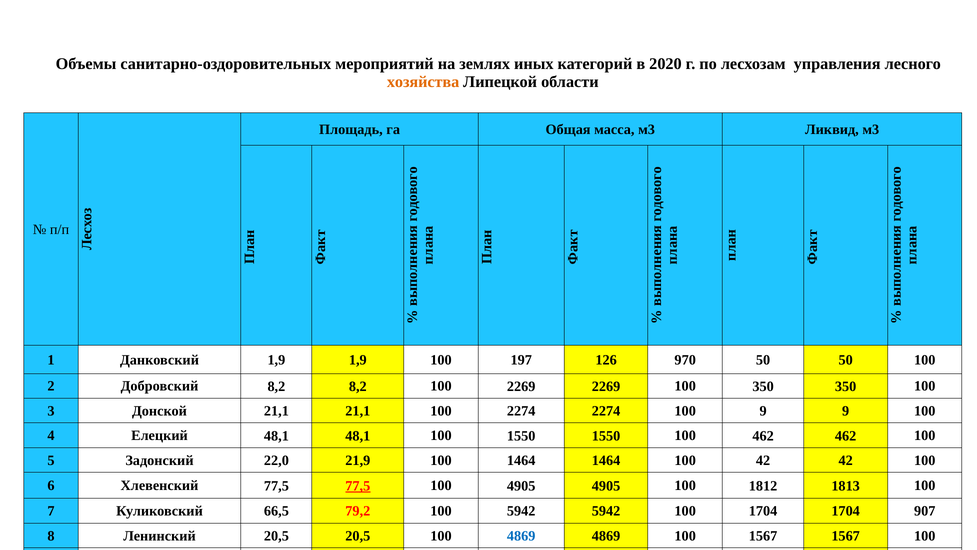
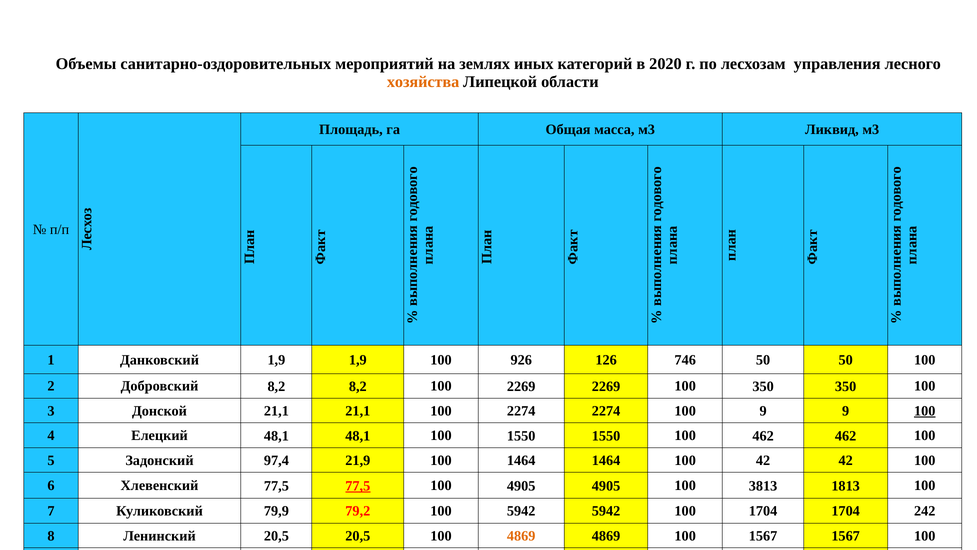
197: 197 -> 926
970: 970 -> 746
100 at (925, 411) underline: none -> present
22,0: 22,0 -> 97,4
1812: 1812 -> 3813
66,5: 66,5 -> 79,9
907: 907 -> 242
4869 at (521, 536) colour: blue -> orange
